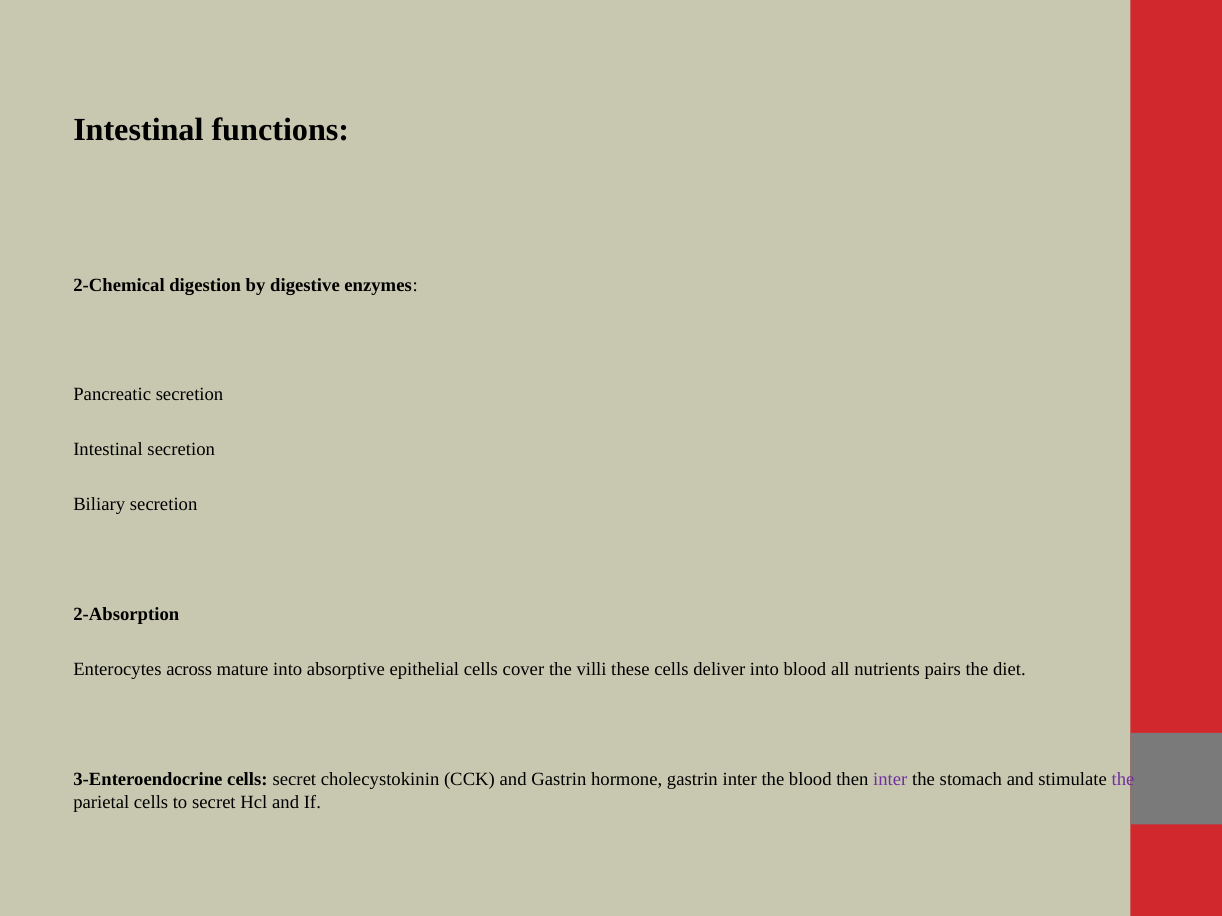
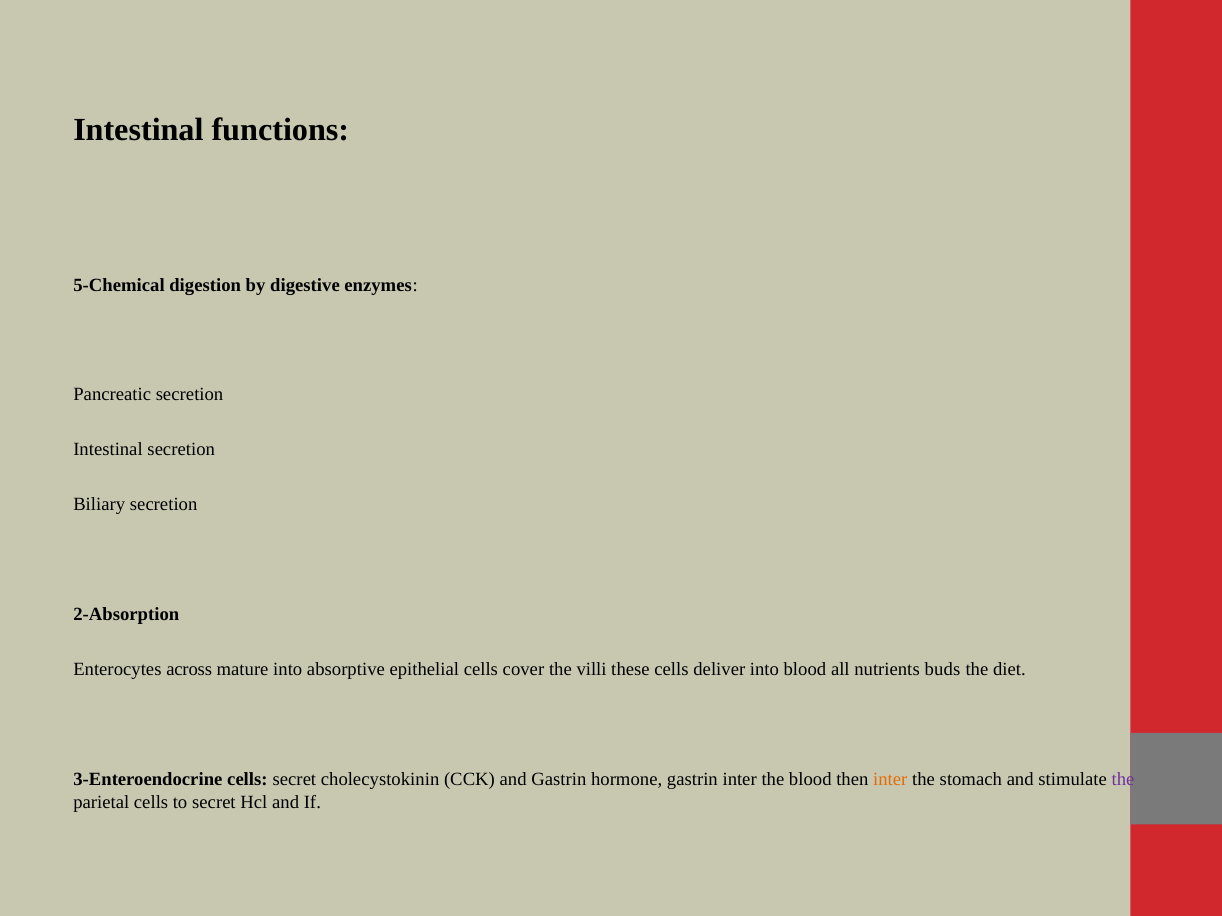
2-Chemical: 2-Chemical -> 5-Chemical
pairs: pairs -> buds
inter at (890, 780) colour: purple -> orange
